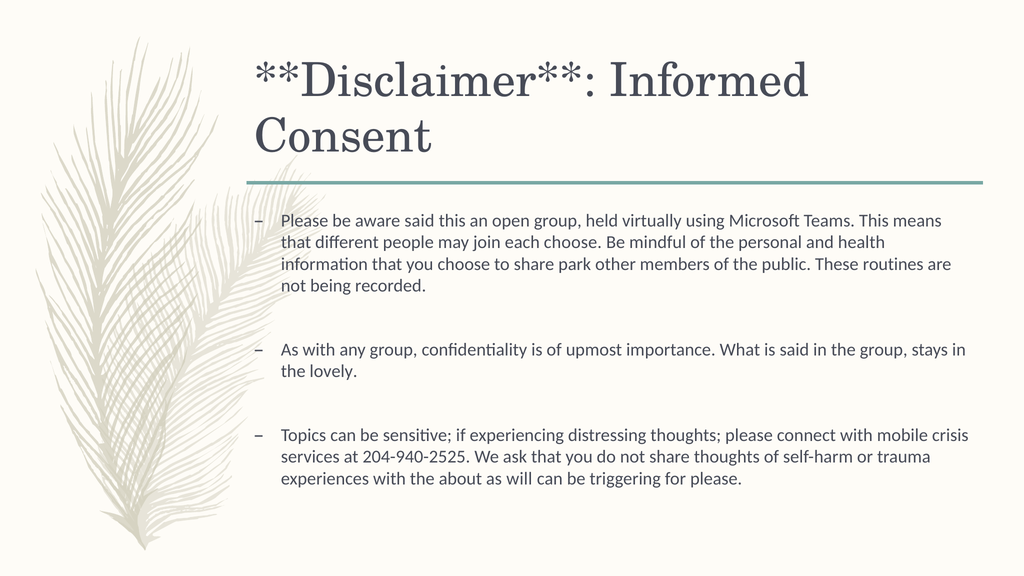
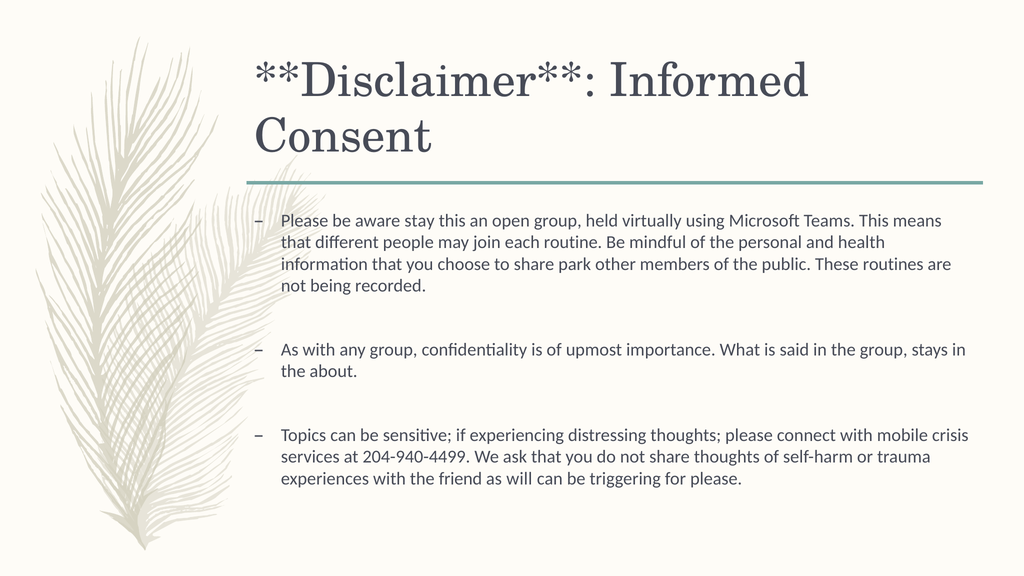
aware said: said -> stay
each choose: choose -> routine
lovely: lovely -> about
204-940-2525: 204-940-2525 -> 204-940-4499
about: about -> friend
